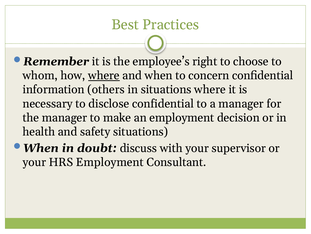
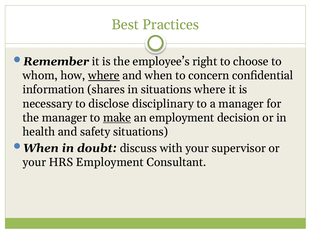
others: others -> shares
disclose confidential: confidential -> disciplinary
make underline: none -> present
